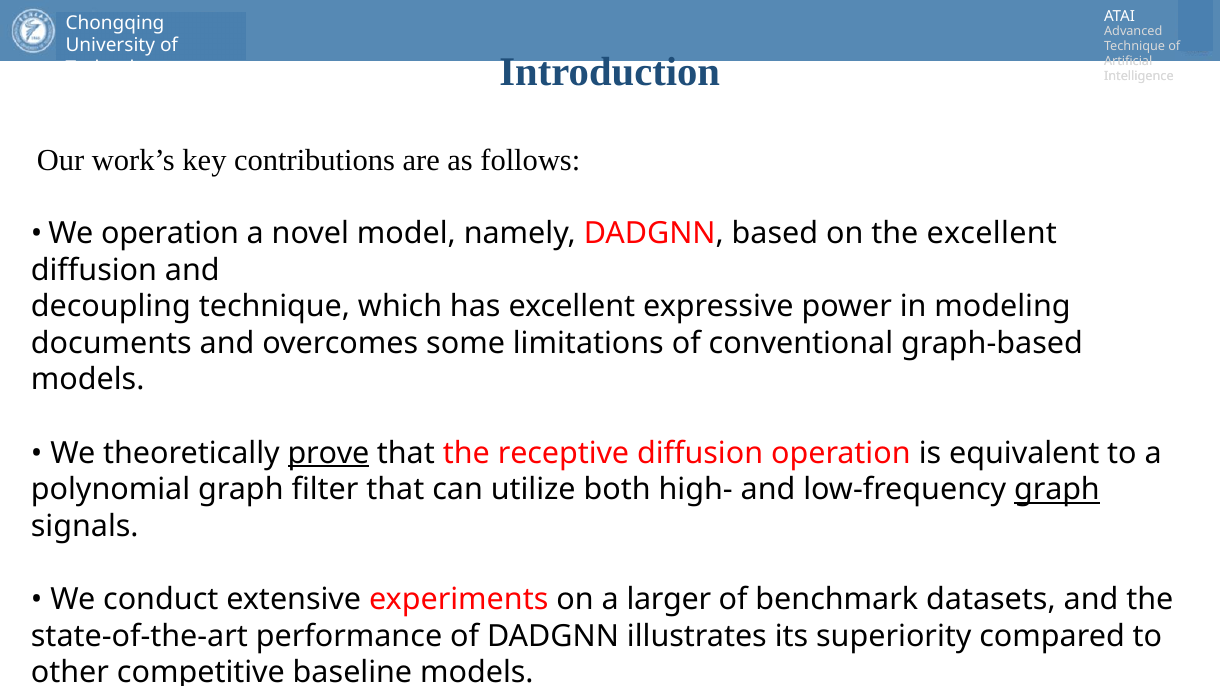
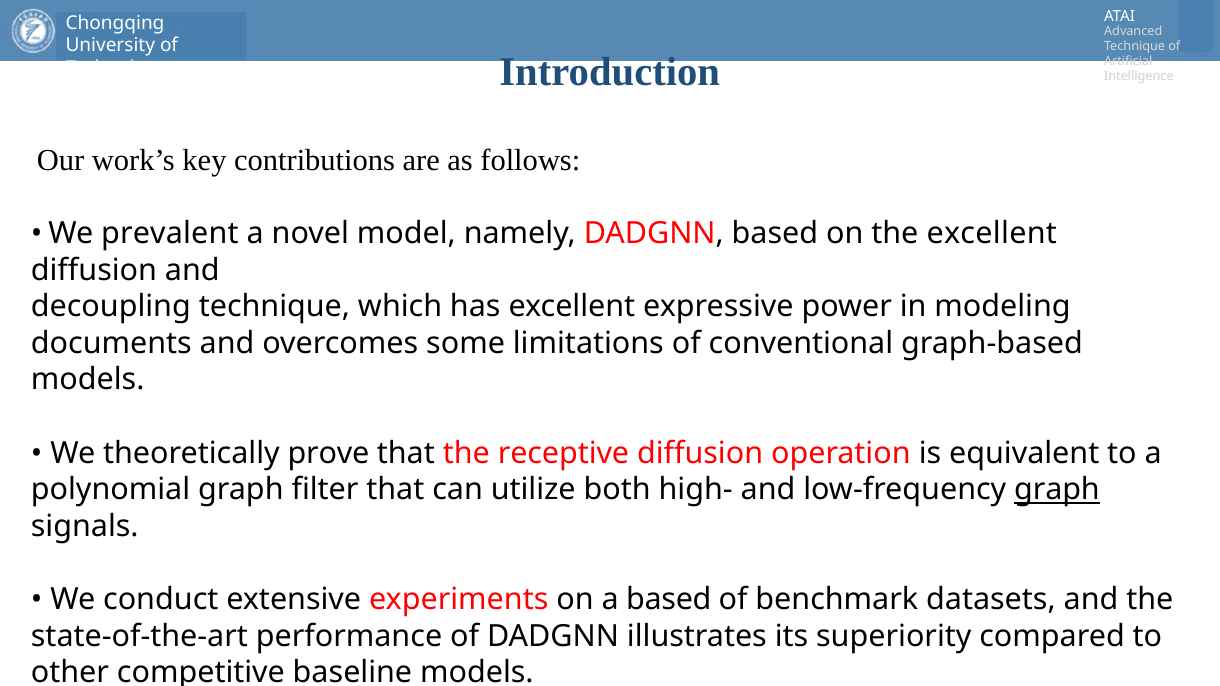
We operation: operation -> prevalent
prove underline: present -> none
a larger: larger -> based
